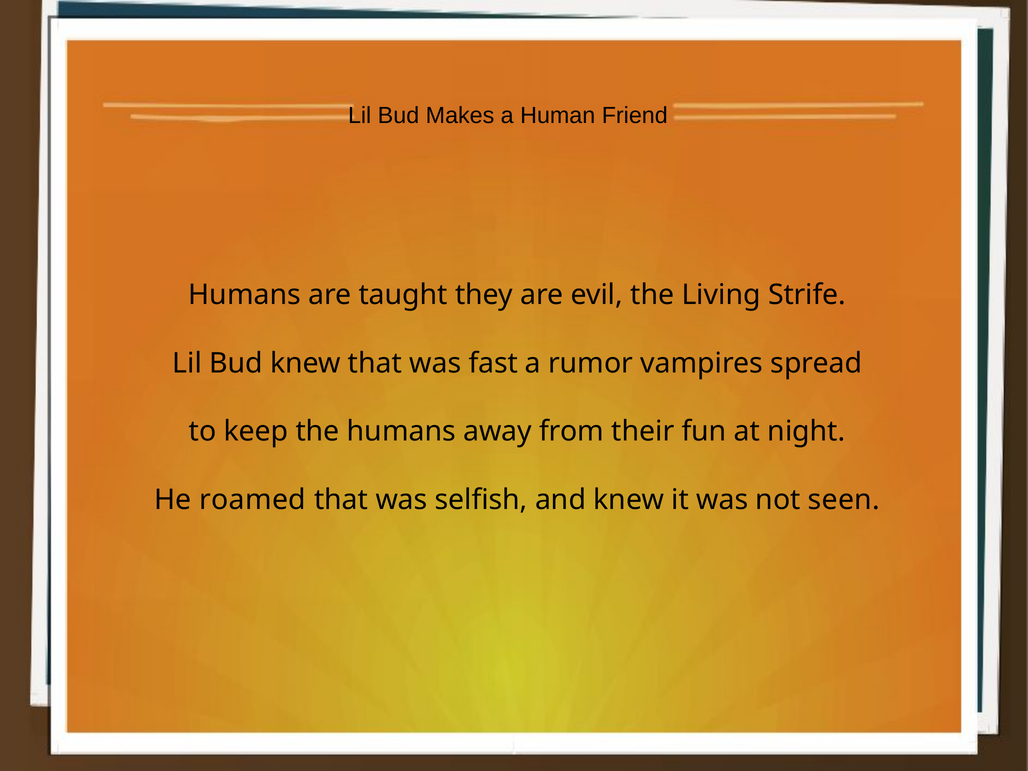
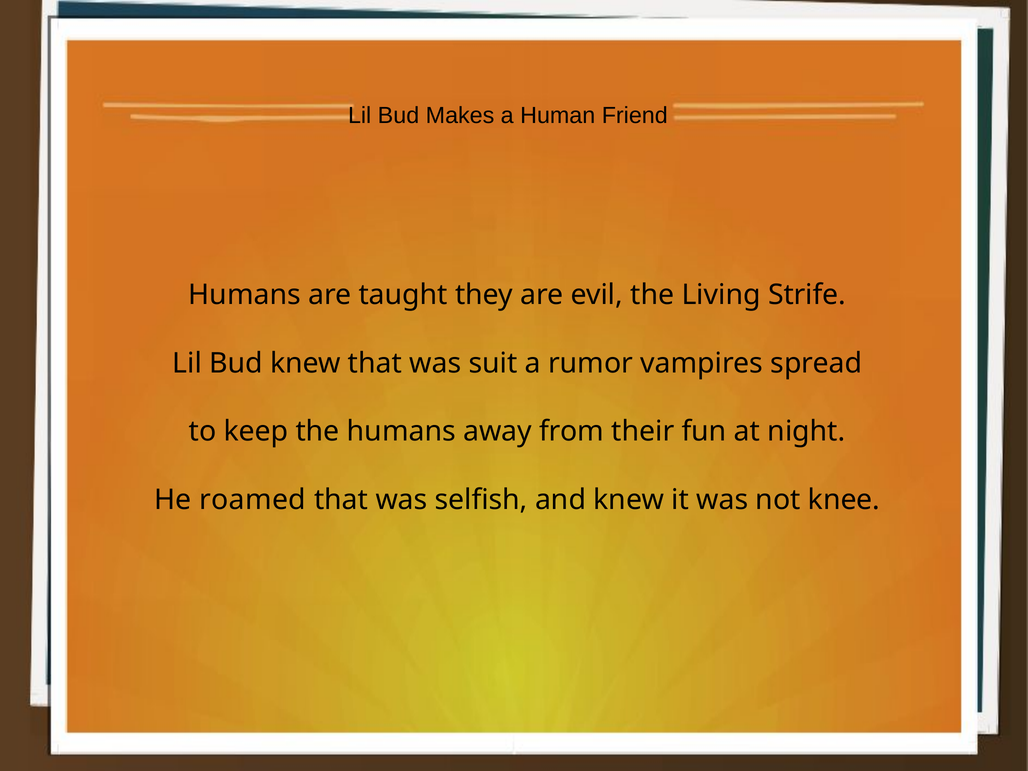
fast: fast -> suit
seen: seen -> knee
